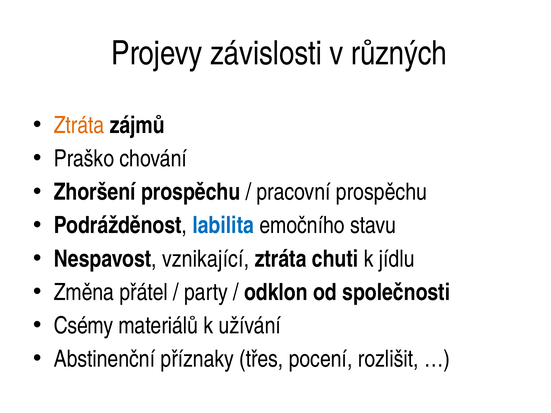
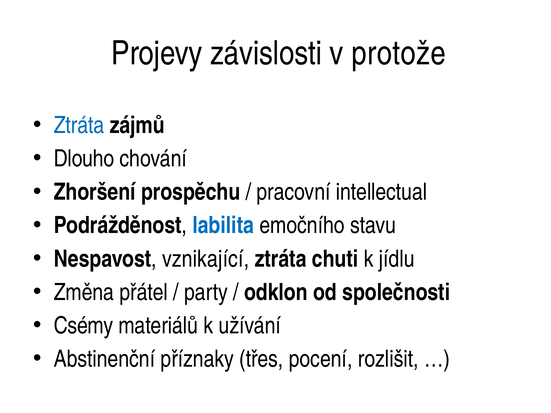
různých: různých -> protože
Ztráta at (79, 125) colour: orange -> blue
Praško: Praško -> Dlouho
pracovní prospěchu: prospěchu -> intellectual
